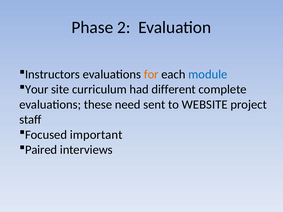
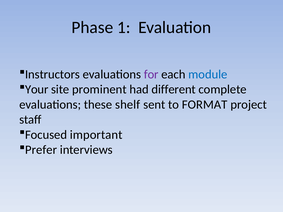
2: 2 -> 1
for colour: orange -> purple
curriculum: curriculum -> prominent
need: need -> shelf
WEBSITE: WEBSITE -> FORMAT
Paired: Paired -> Prefer
